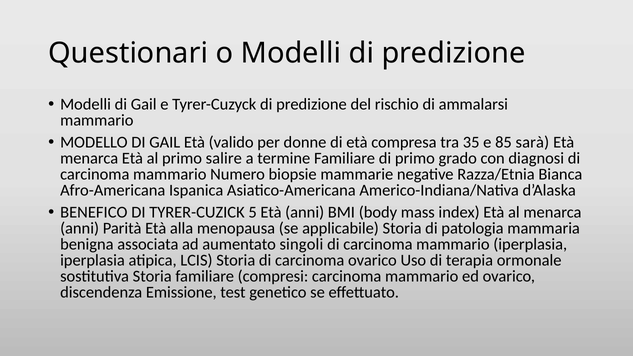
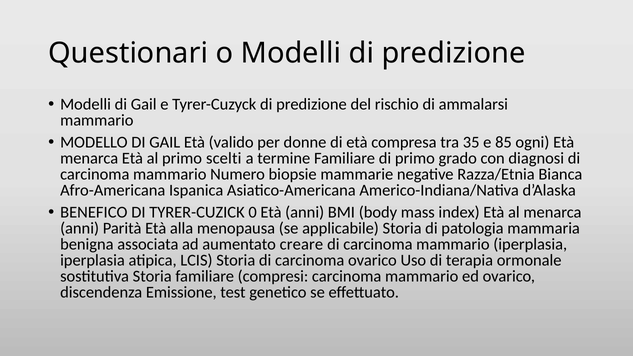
sarà: sarà -> ogni
salire: salire -> scelti
5: 5 -> 0
singoli: singoli -> creare
